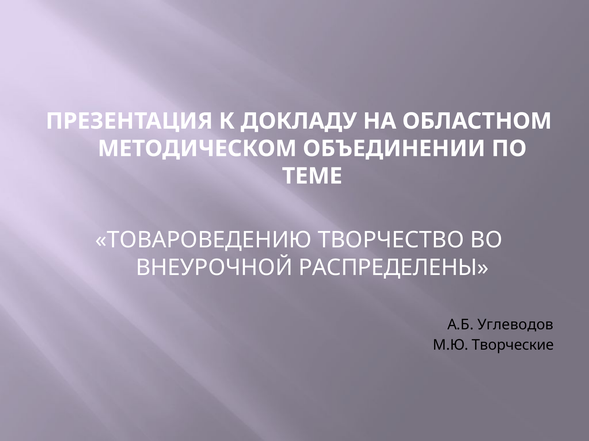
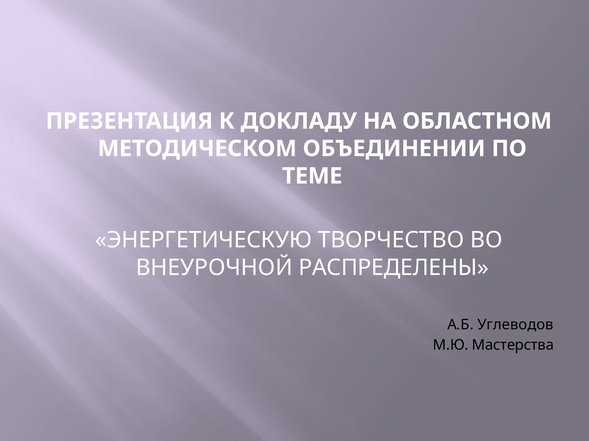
ТОВАРОВЕДЕНИЮ: ТОВАРОВЕДЕНИЮ -> ЭНЕРГЕТИЧЕСКУЮ
Творческие: Творческие -> Мастерства
